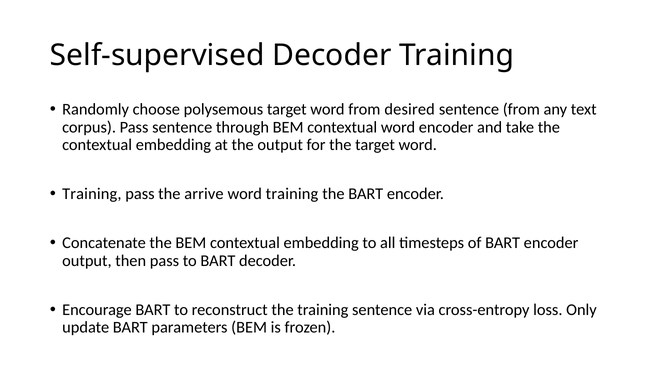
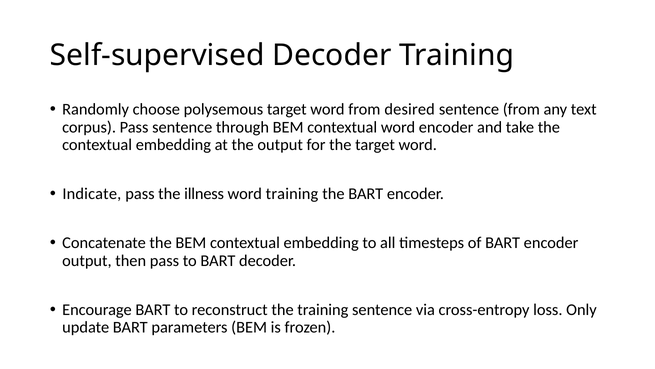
Training at (92, 194): Training -> Indicate
arrive: arrive -> illness
